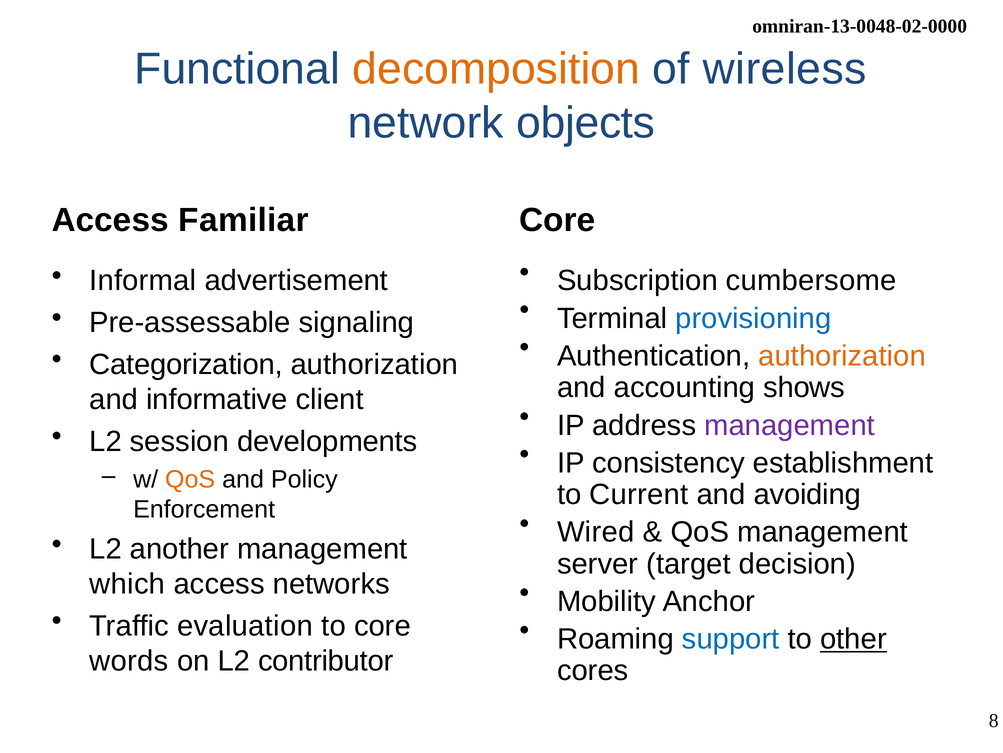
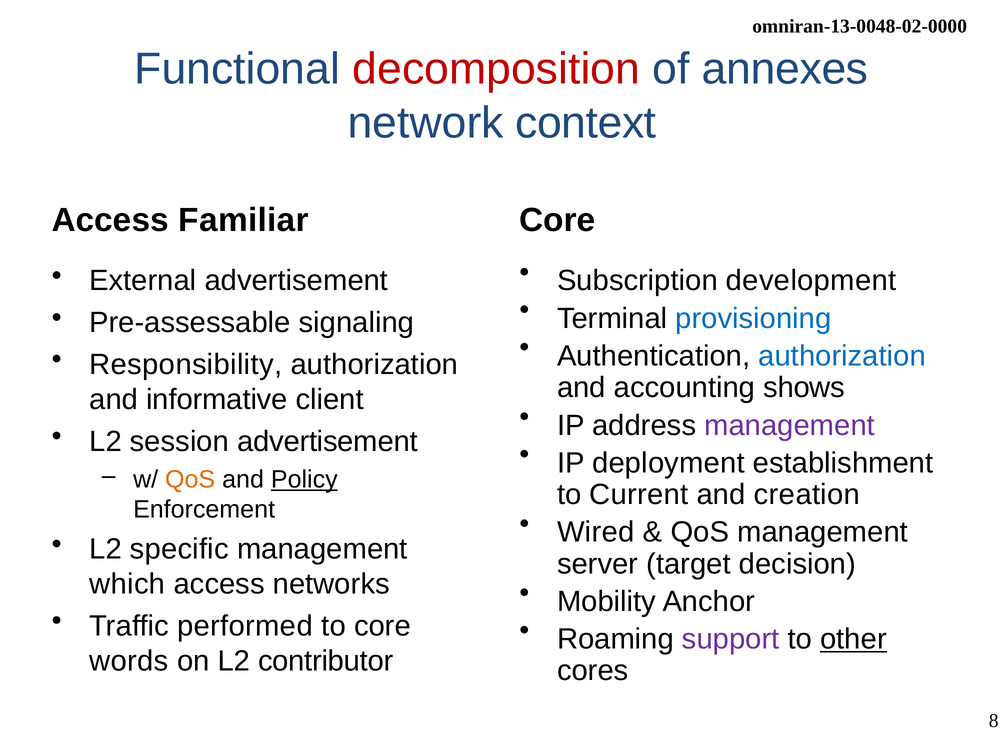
decomposition colour: orange -> red
wireless: wireless -> annexes
objects: objects -> context
cumbersome: cumbersome -> development
Informal: Informal -> External
authorization at (842, 356) colour: orange -> blue
Categorization: Categorization -> Responsibility
session developments: developments -> advertisement
consistency: consistency -> deployment
Policy underline: none -> present
avoiding: avoiding -> creation
another: another -> specific
evaluation: evaluation -> performed
support colour: blue -> purple
